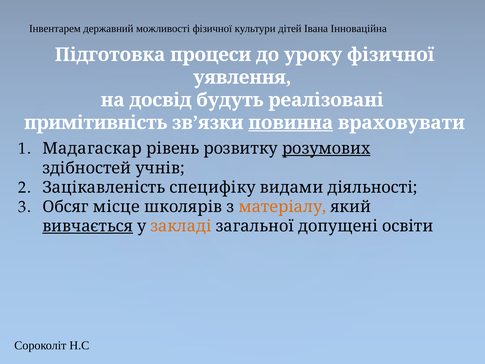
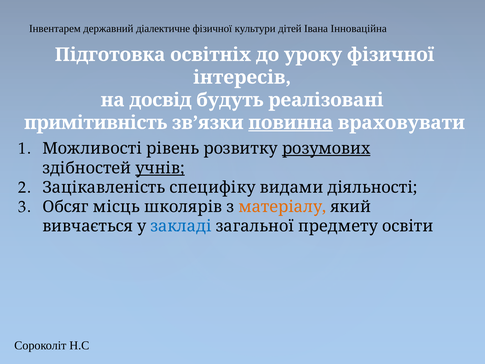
можливості: можливості -> діалектичне
процеси: процеси -> освітніх
уявлення: уявлення -> інтересів
Мадагаскар: Мадагаскар -> Можливості
учнів underline: none -> present
місце: місце -> місць
вивчається underline: present -> none
закладі colour: orange -> blue
допущені: допущені -> предмету
